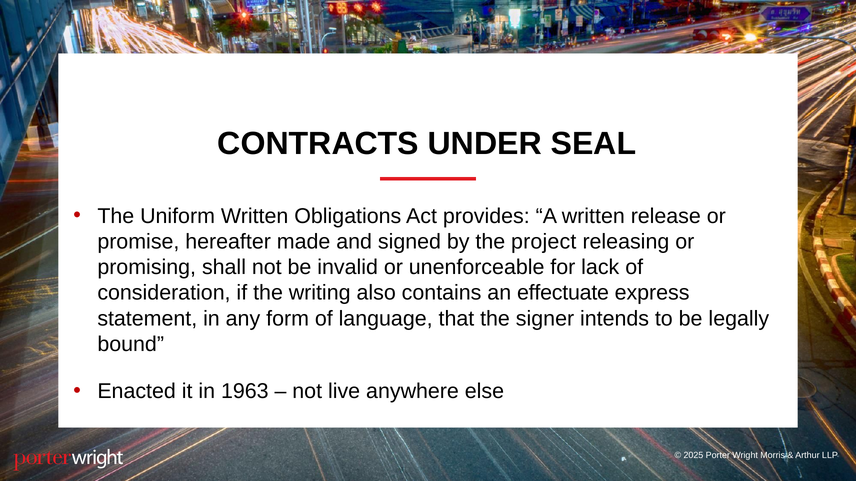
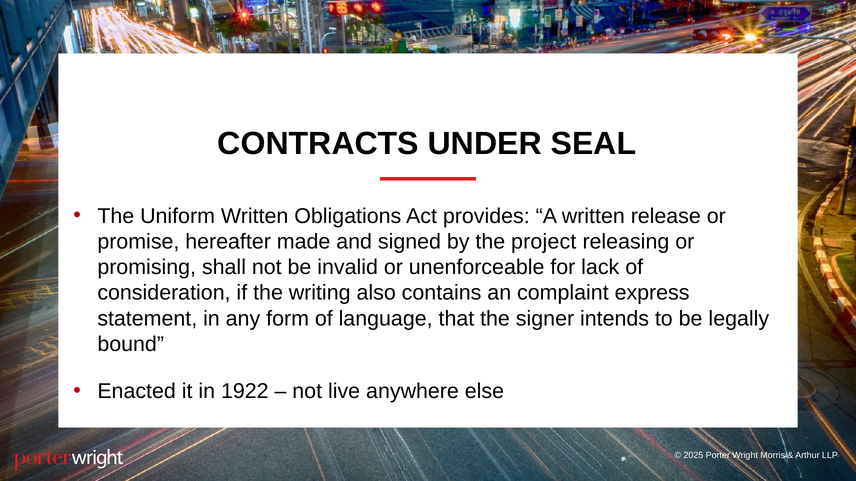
effectuate: effectuate -> complaint
1963: 1963 -> 1922
